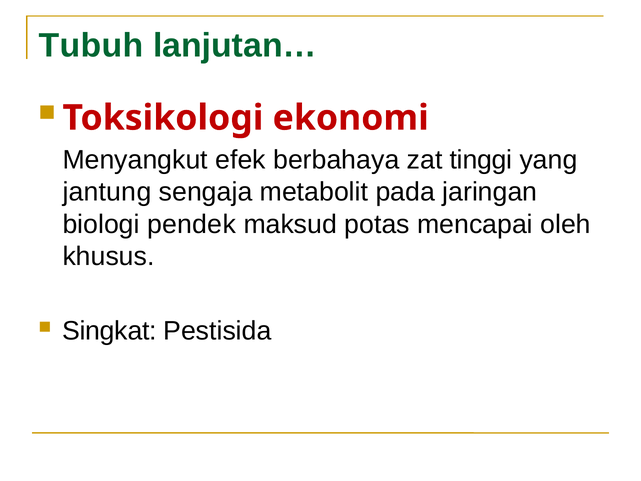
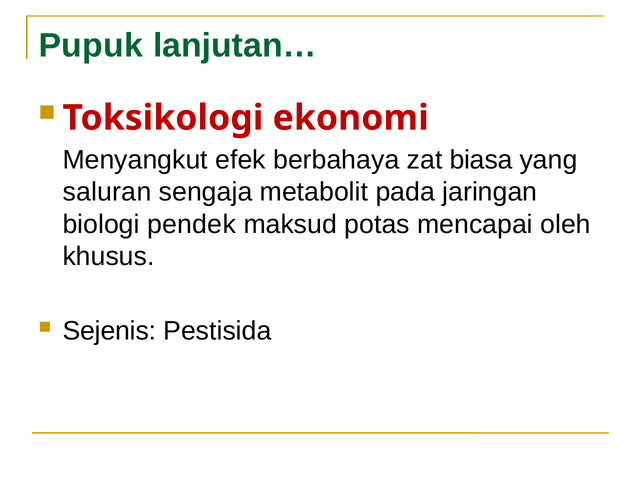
Tubuh: Tubuh -> Pupuk
tinggi: tinggi -> biasa
jantung: jantung -> saluran
Singkat: Singkat -> Sejenis
